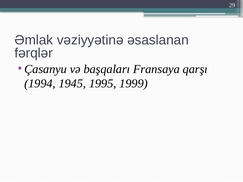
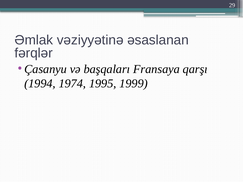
1945: 1945 -> 1974
